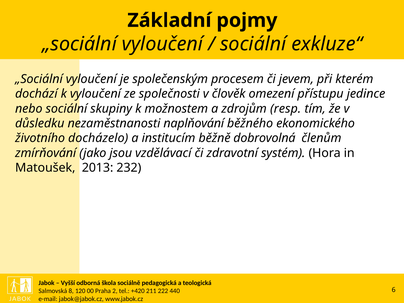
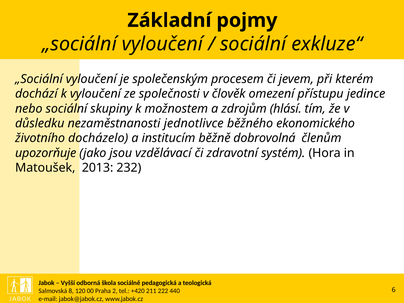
resp: resp -> hlásí
naplňování: naplňování -> jednotlivce
zmírňování: zmírňování -> upozorňuje
